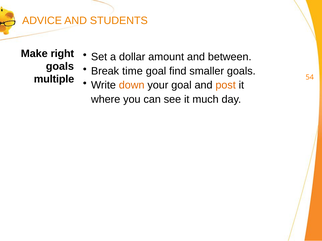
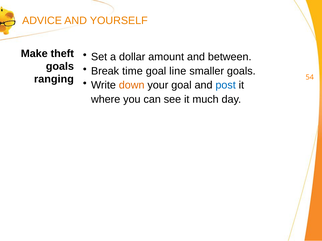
STUDENTS: STUDENTS -> YOURSELF
right: right -> theft
find: find -> line
multiple: multiple -> ranging
post colour: orange -> blue
